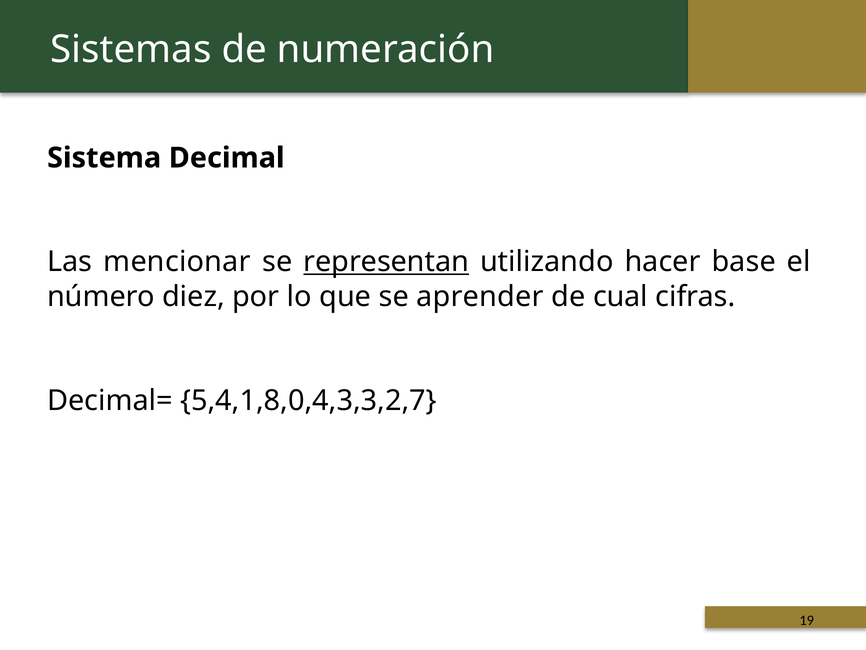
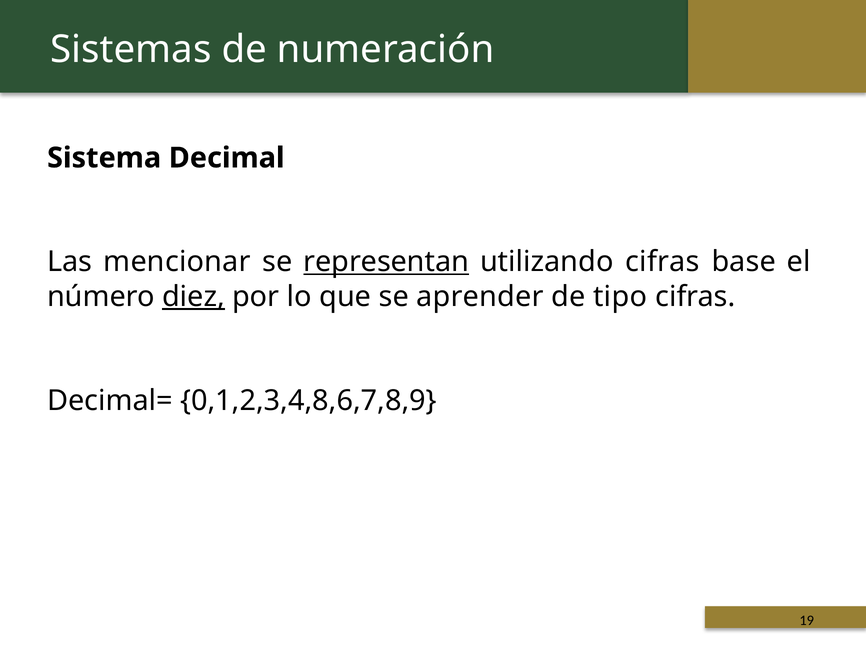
utilizando hacer: hacer -> cifras
diez underline: none -> present
cual: cual -> tipo
5,4,1,8,0,4,3,3,2,7: 5,4,1,8,0,4,3,3,2,7 -> 0,1,2,3,4,8,6,7,8,9
